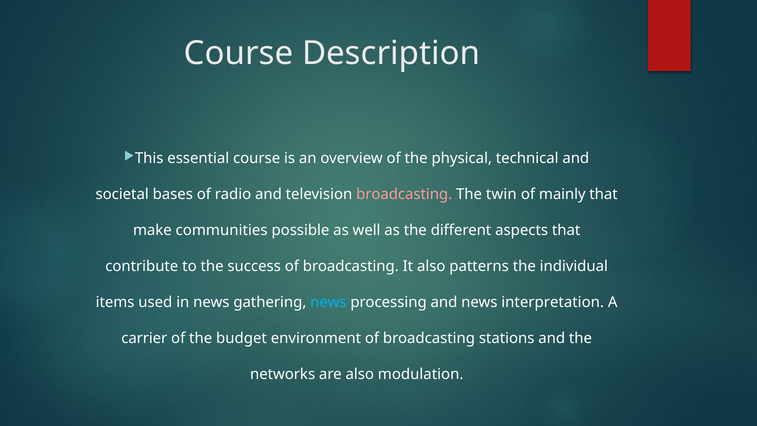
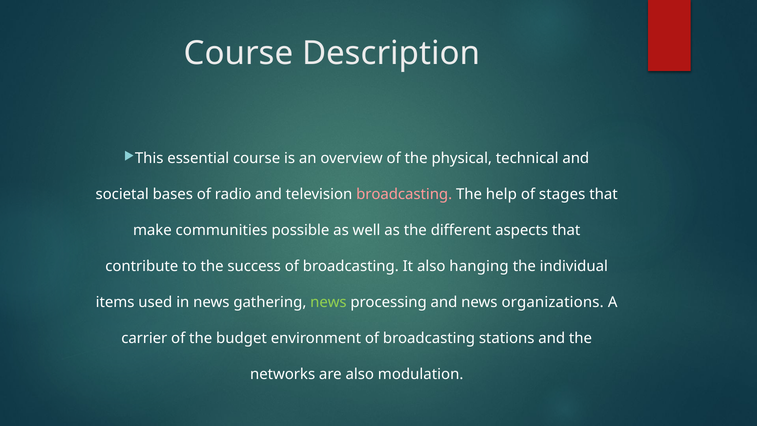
twin: twin -> help
mainly: mainly -> stages
patterns: patterns -> hanging
news at (328, 302) colour: light blue -> light green
interpretation: interpretation -> organizations
